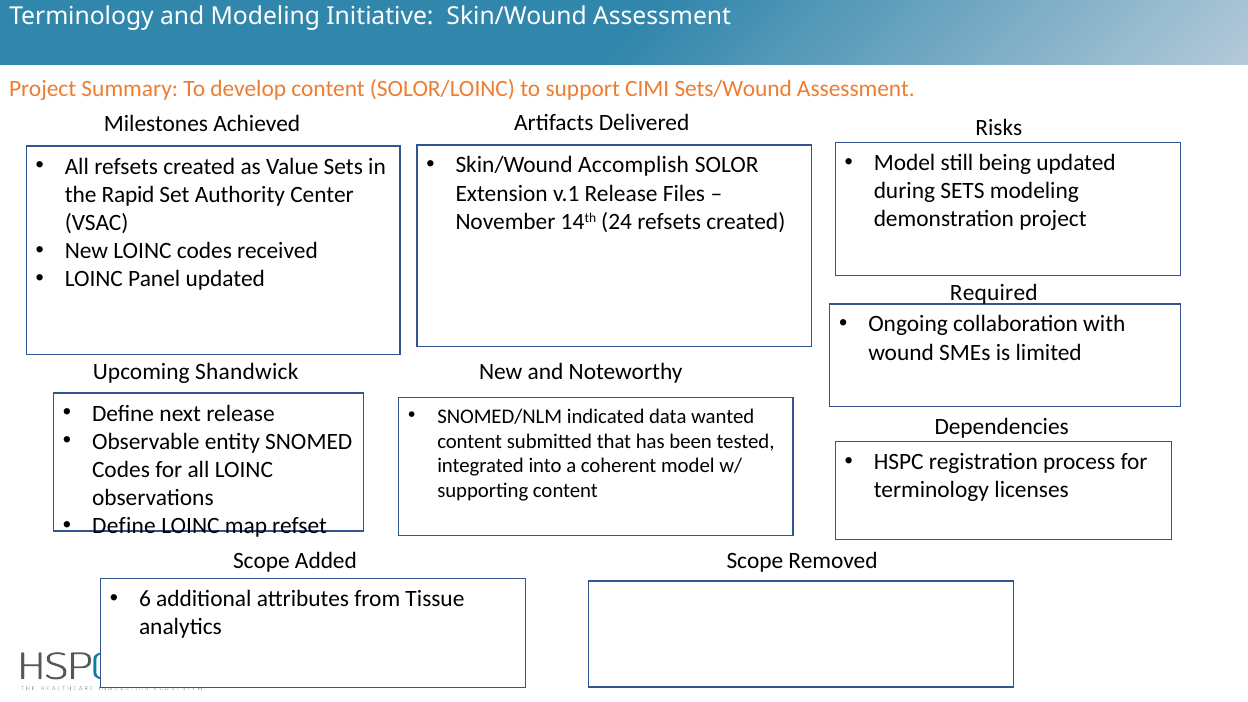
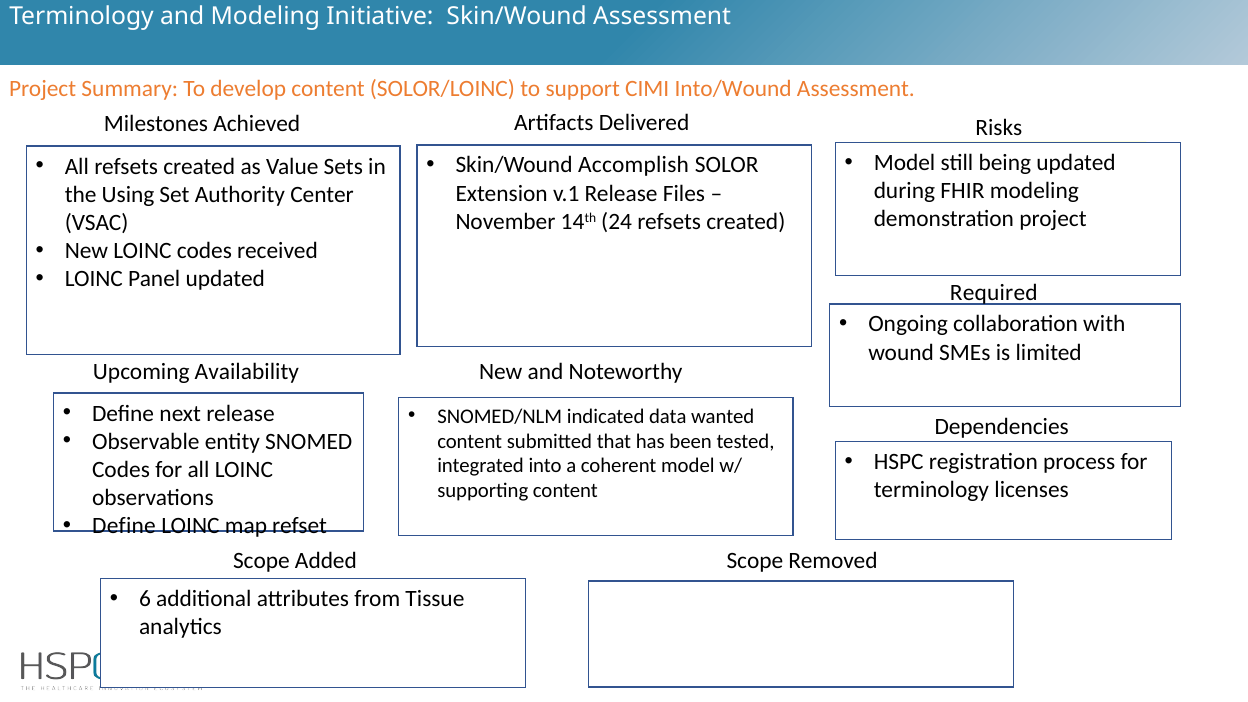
Sets/Wound: Sets/Wound -> Into/Wound
during SETS: SETS -> FHIR
Rapid: Rapid -> Using
Shandwick: Shandwick -> Availability
